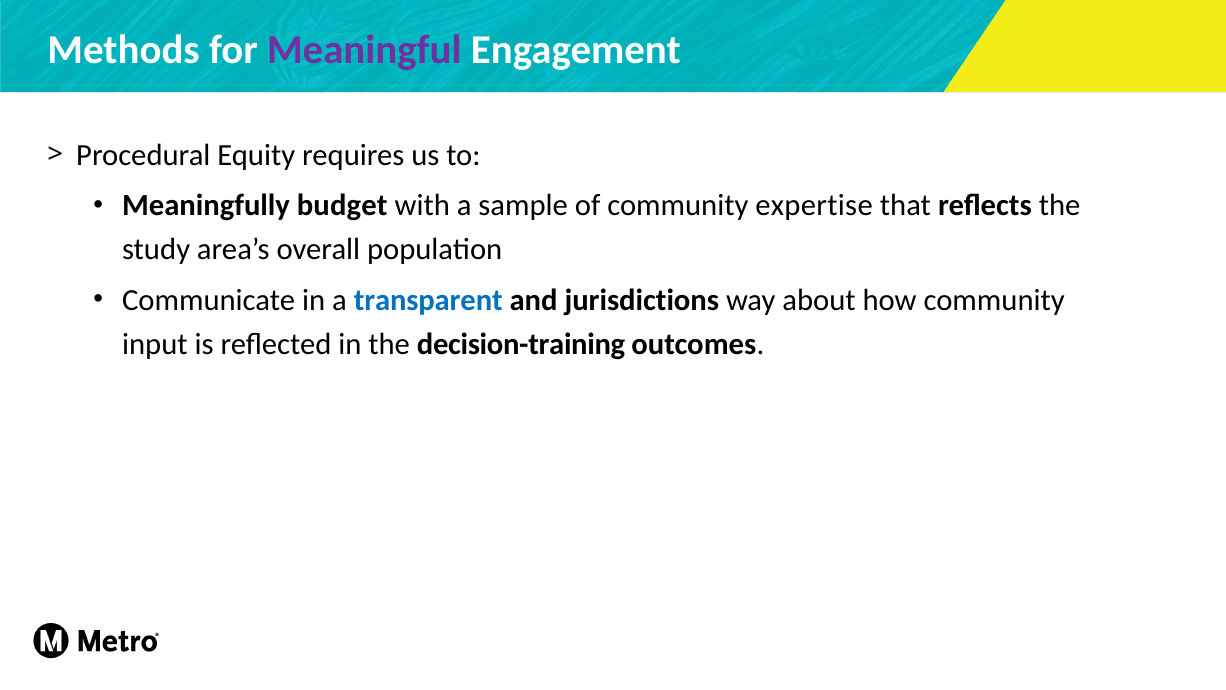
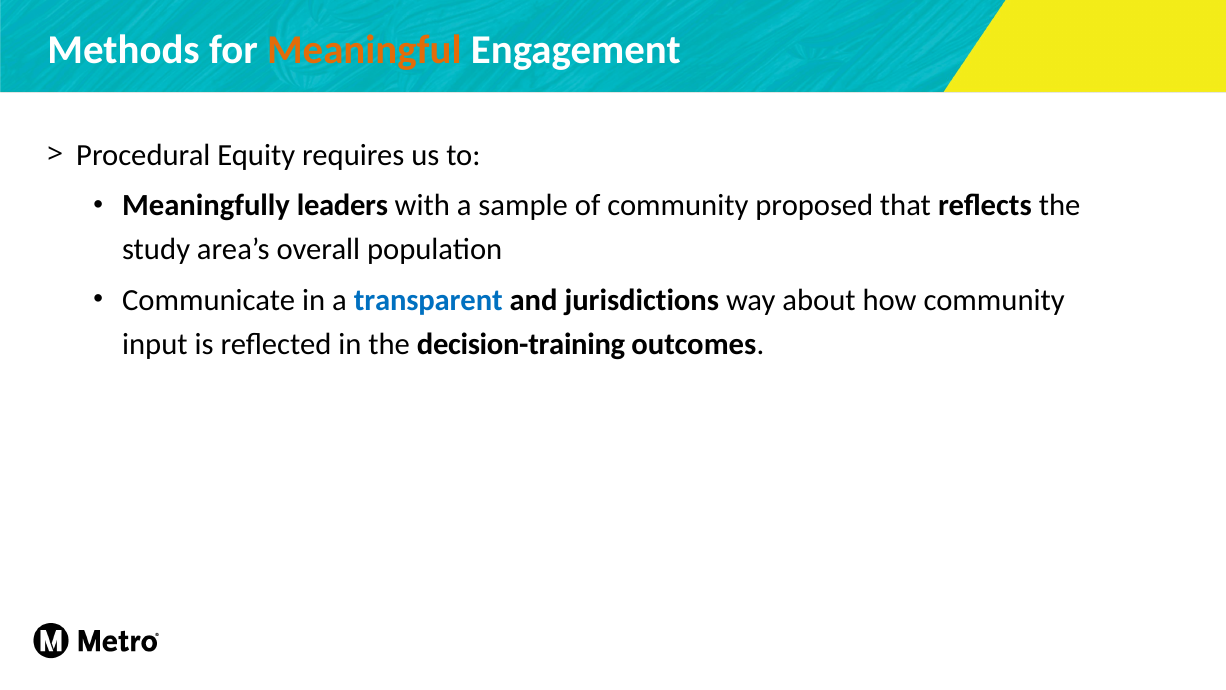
Meaningful colour: purple -> orange
budget: budget -> leaders
expertise: expertise -> proposed
